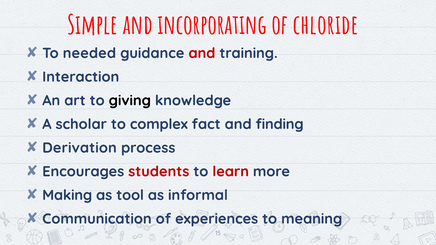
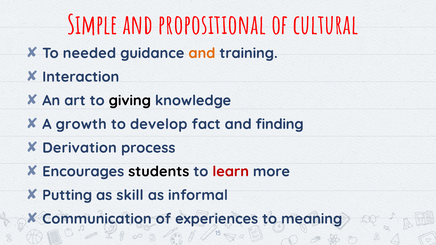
incorporating: incorporating -> propositional
chloride: chloride -> cultural
and at (202, 53) colour: red -> orange
scholar: scholar -> growth
complex: complex -> develop
students colour: red -> black
Making: Making -> Putting
tool: tool -> skill
